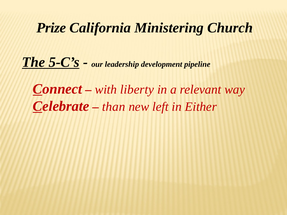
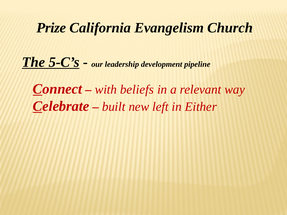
Ministering: Ministering -> Evangelism
liberty: liberty -> beliefs
than: than -> built
